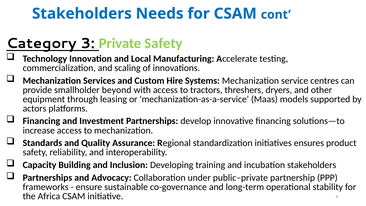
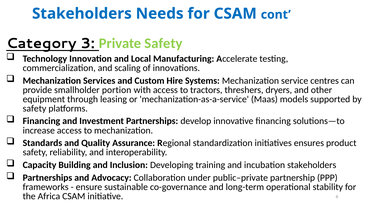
beyond: beyond -> portion
actors at (35, 108): actors -> safety
